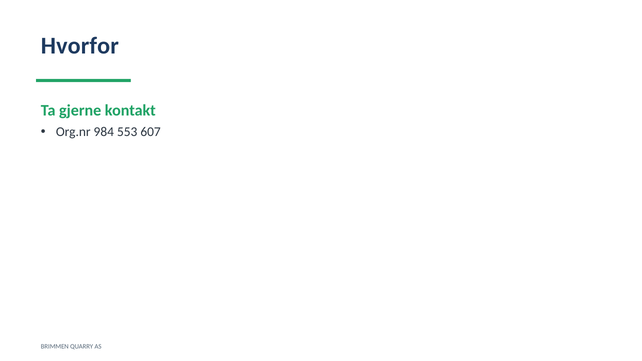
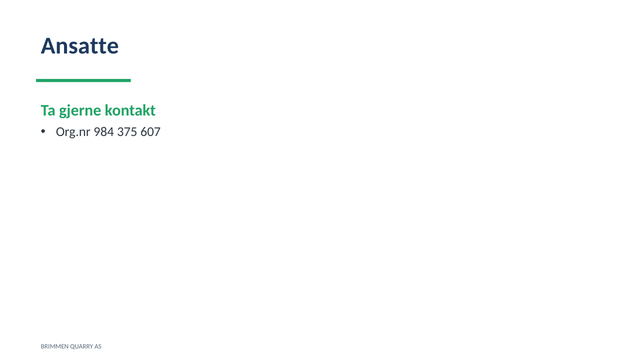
Hvorfor: Hvorfor -> Ansatte
553: 553 -> 375
